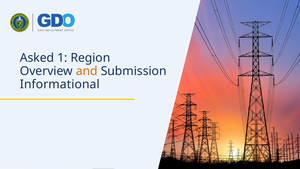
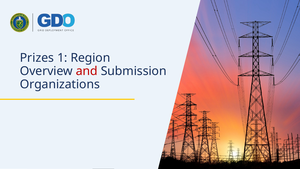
Asked: Asked -> Prizes
and colour: orange -> red
Informational: Informational -> Organizations
